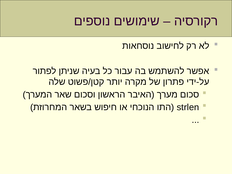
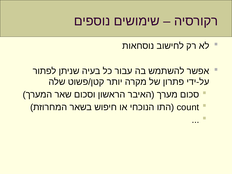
strlen: strlen -> count
